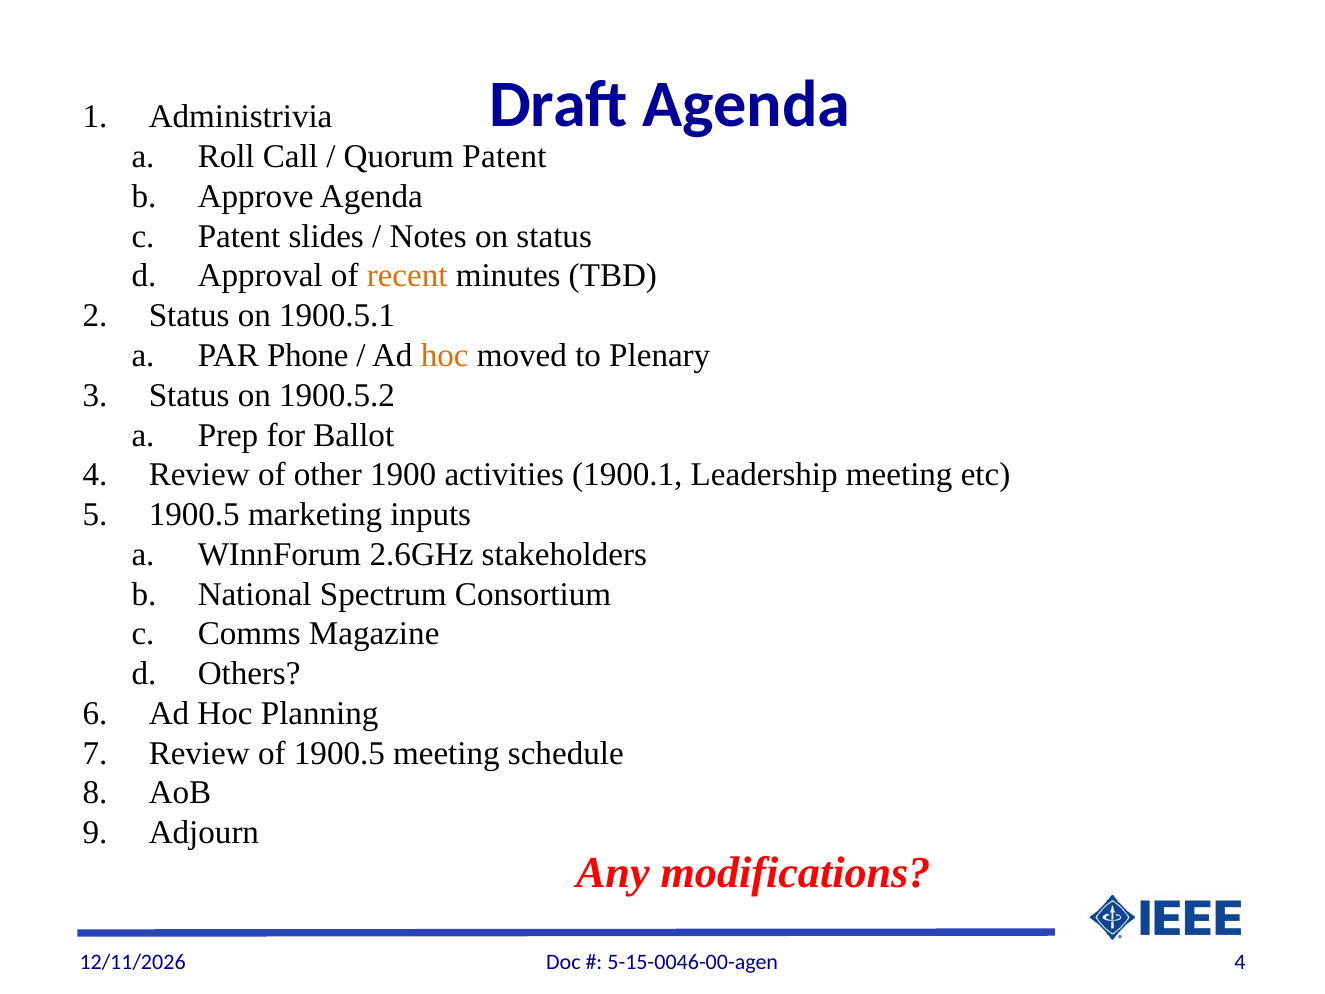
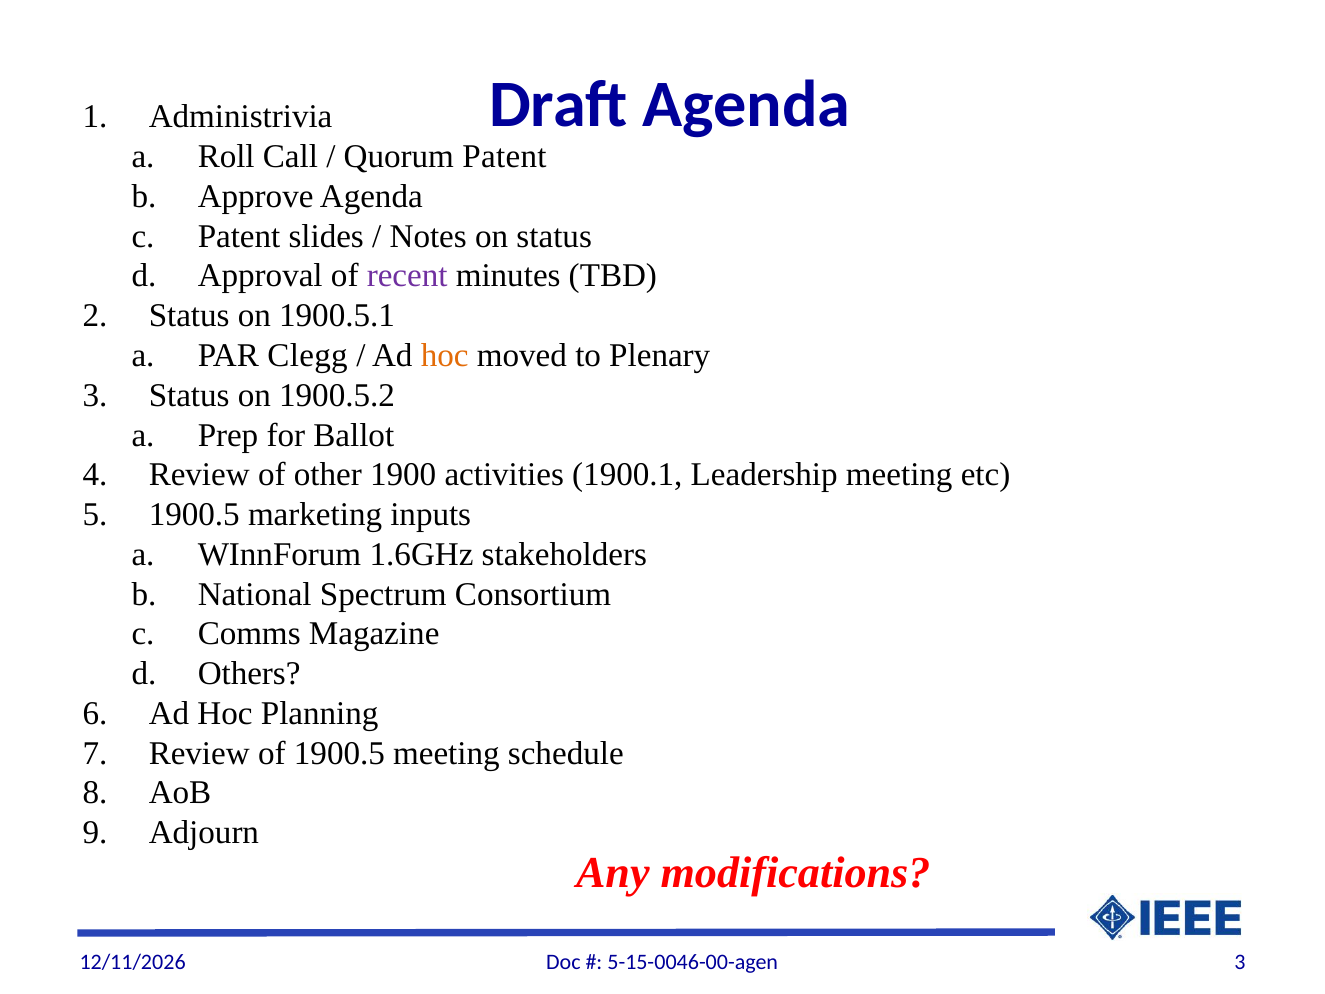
recent colour: orange -> purple
Phone: Phone -> Clegg
2.6GHz: 2.6GHz -> 1.6GHz
5-15-0046-00-agen 4: 4 -> 3
